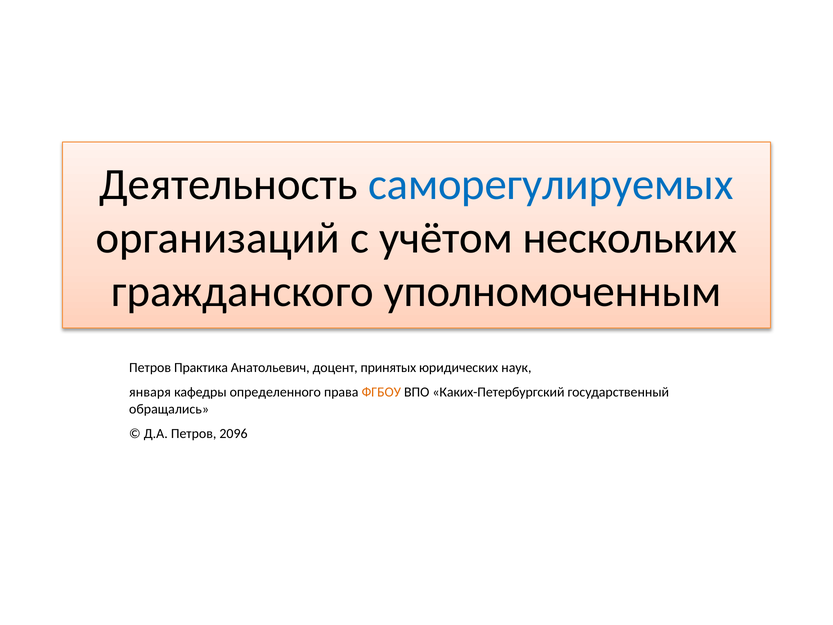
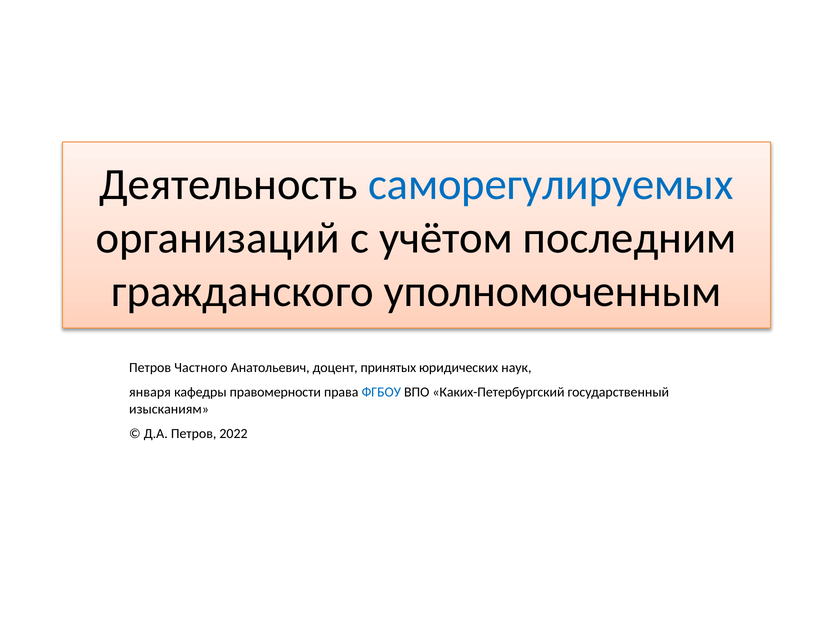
нескольких: нескольких -> последним
Практика: Практика -> Частного
определенного: определенного -> правомерности
ФГБОУ colour: orange -> blue
обращались: обращались -> изысканиям
2096: 2096 -> 2022
